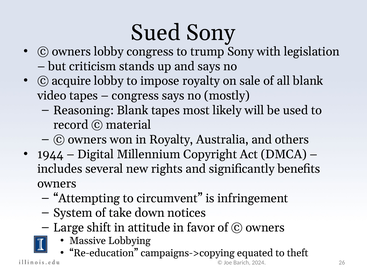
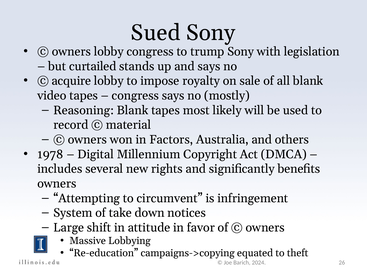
criticism: criticism -> curtailed
in Royalty: Royalty -> Factors
1944: 1944 -> 1978
